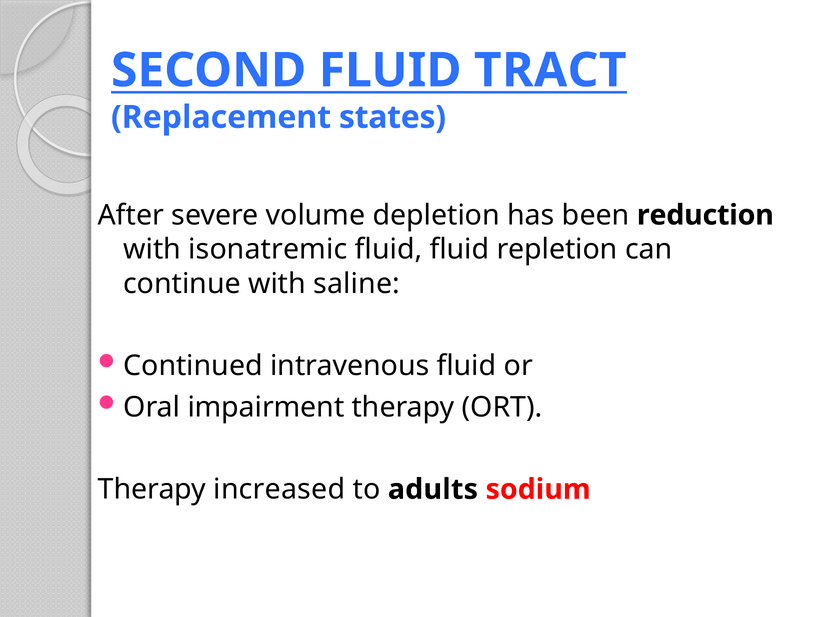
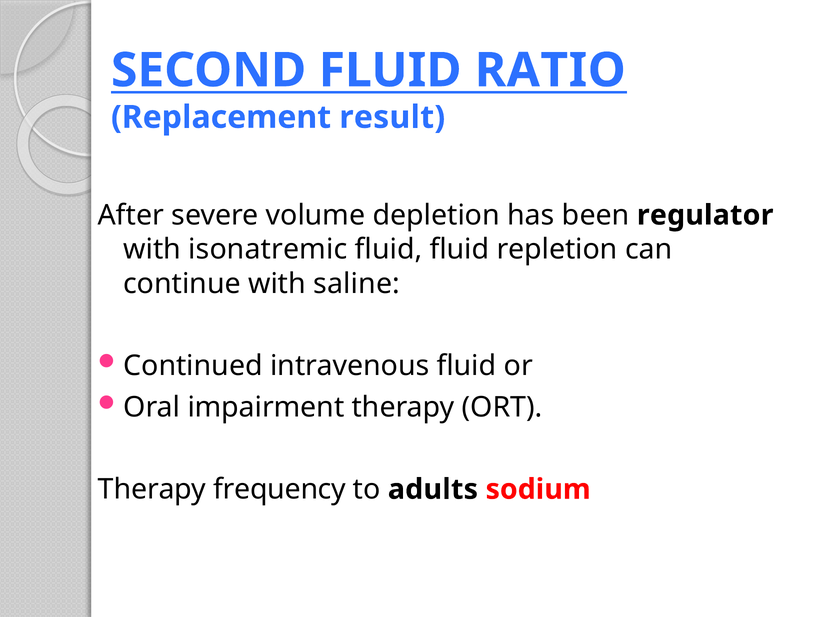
TRACT: TRACT -> RATIO
states: states -> result
reduction: reduction -> regulator
increased: increased -> frequency
